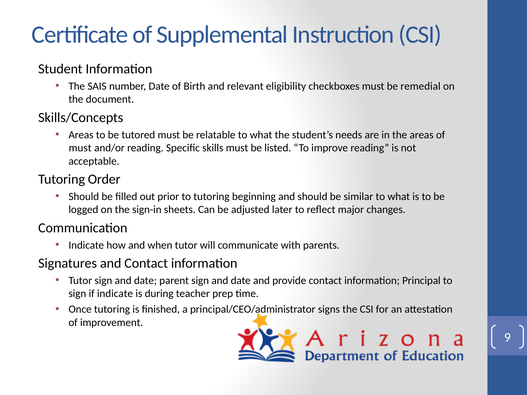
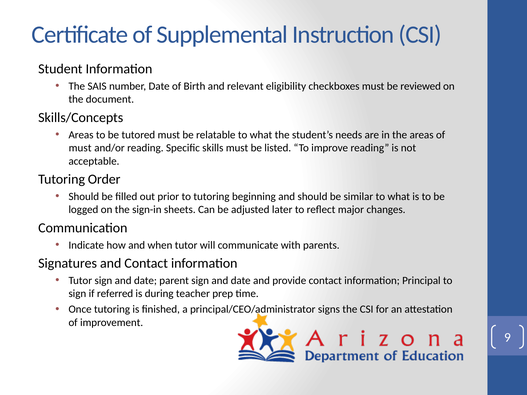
remedial: remedial -> reviewed
if indicate: indicate -> referred
